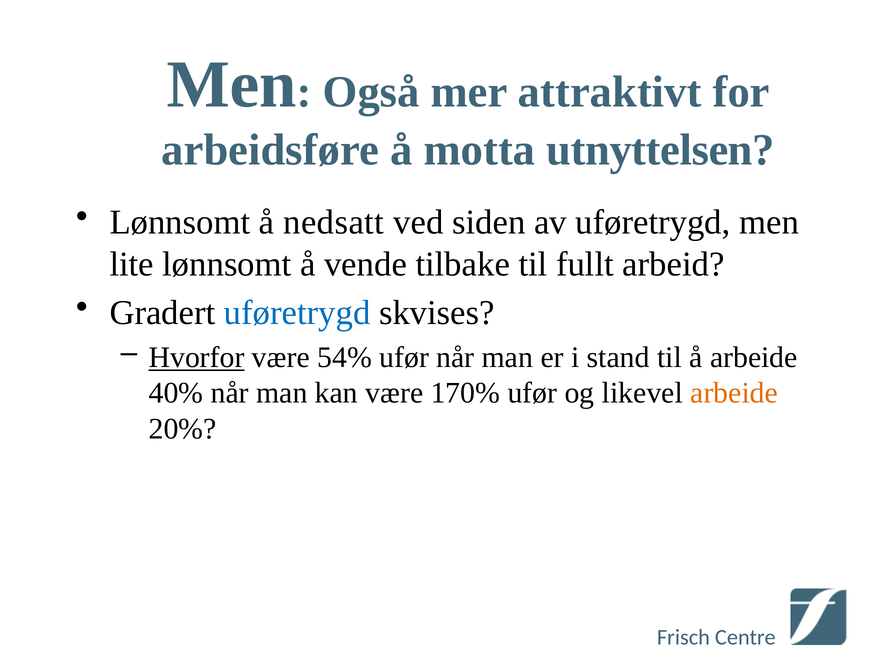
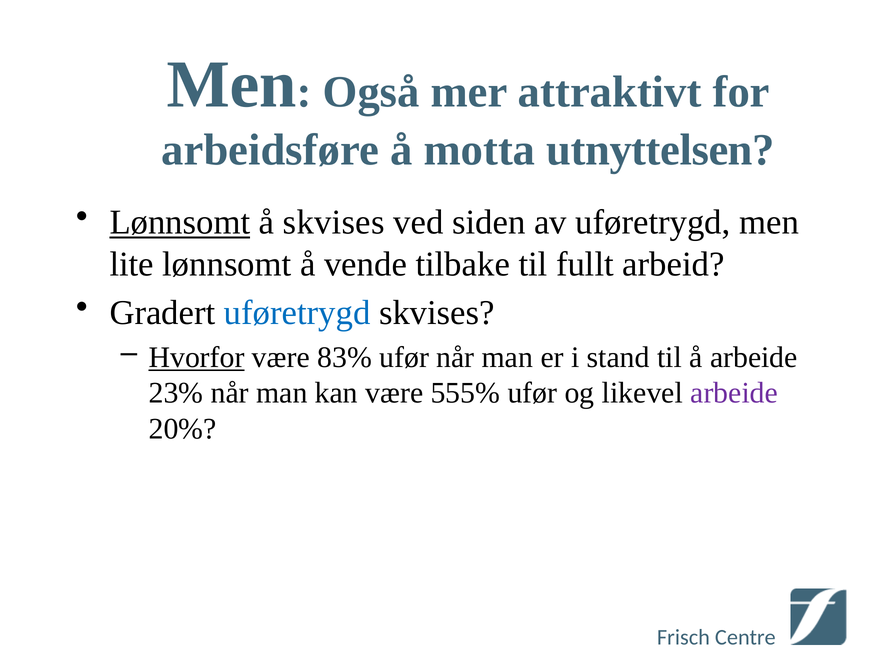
Lønnsomt at (180, 222) underline: none -> present
å nedsatt: nedsatt -> skvises
54%: 54% -> 83%
40%: 40% -> 23%
170%: 170% -> 555%
arbeide at (734, 393) colour: orange -> purple
